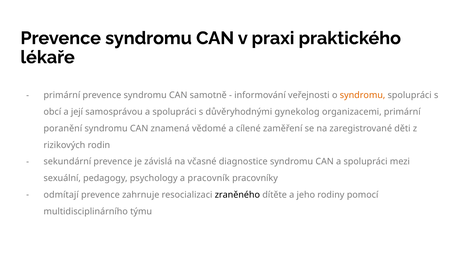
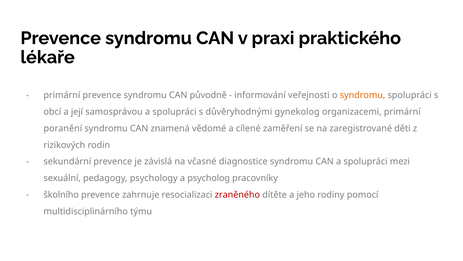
samotně: samotně -> původně
pracovník: pracovník -> psycholog
odmítají: odmítají -> školního
zraněného colour: black -> red
